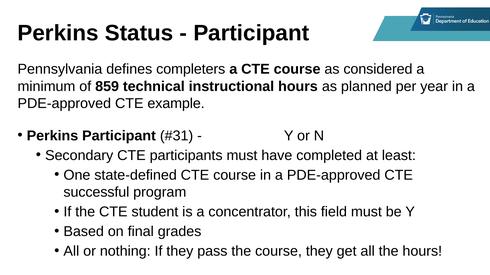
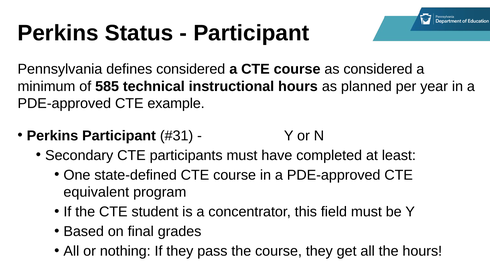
defines completers: completers -> considered
859: 859 -> 585
successful: successful -> equivalent
